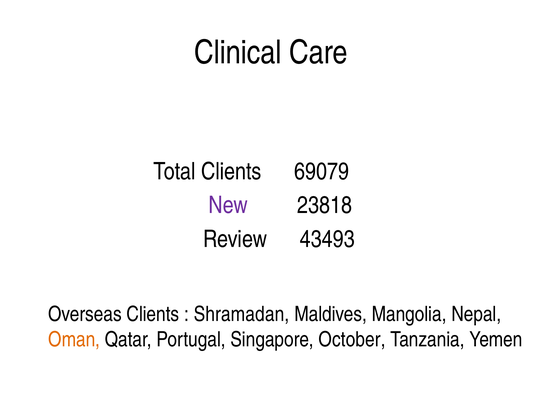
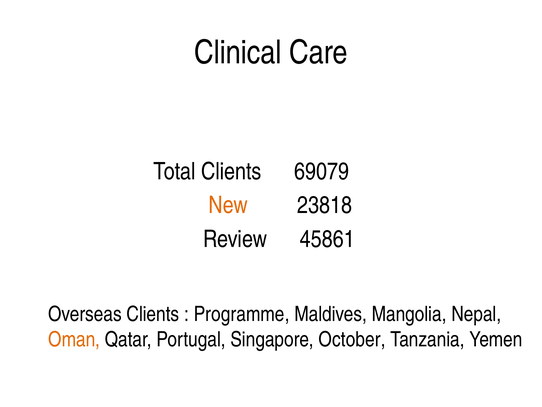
New colour: purple -> orange
43493: 43493 -> 45861
Shramadan: Shramadan -> Programme
